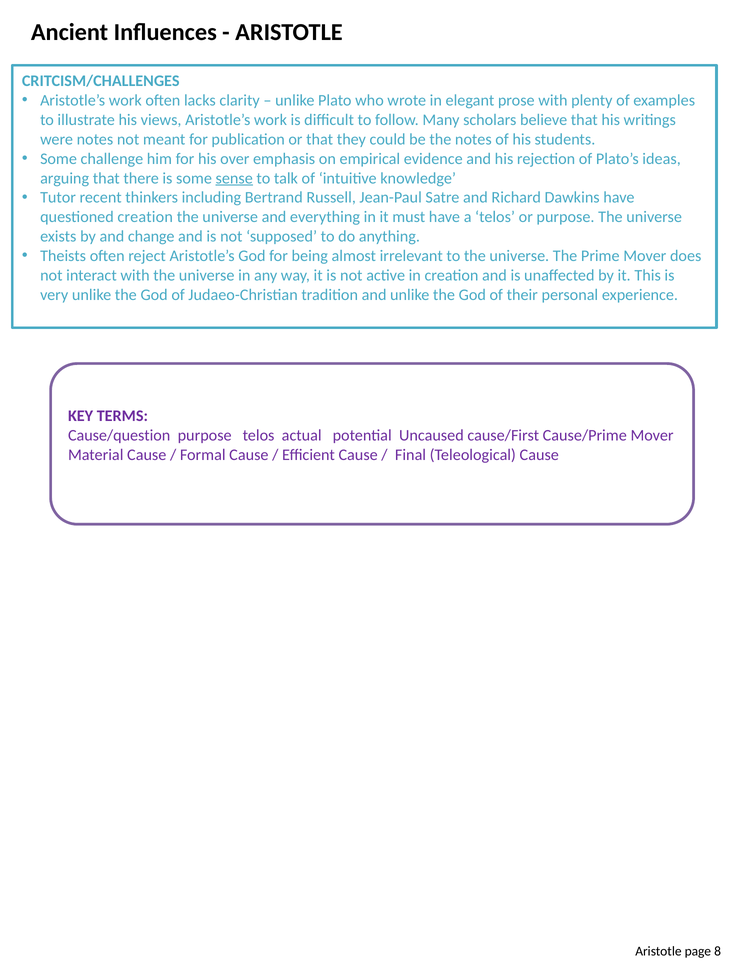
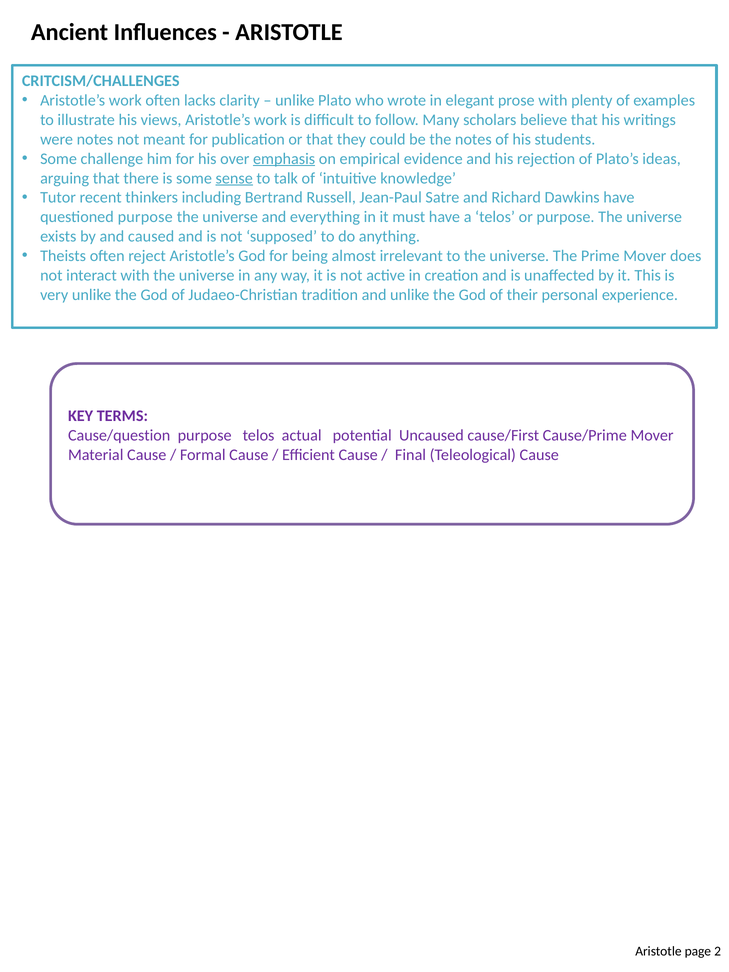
emphasis underline: none -> present
questioned creation: creation -> purpose
change: change -> caused
8: 8 -> 2
